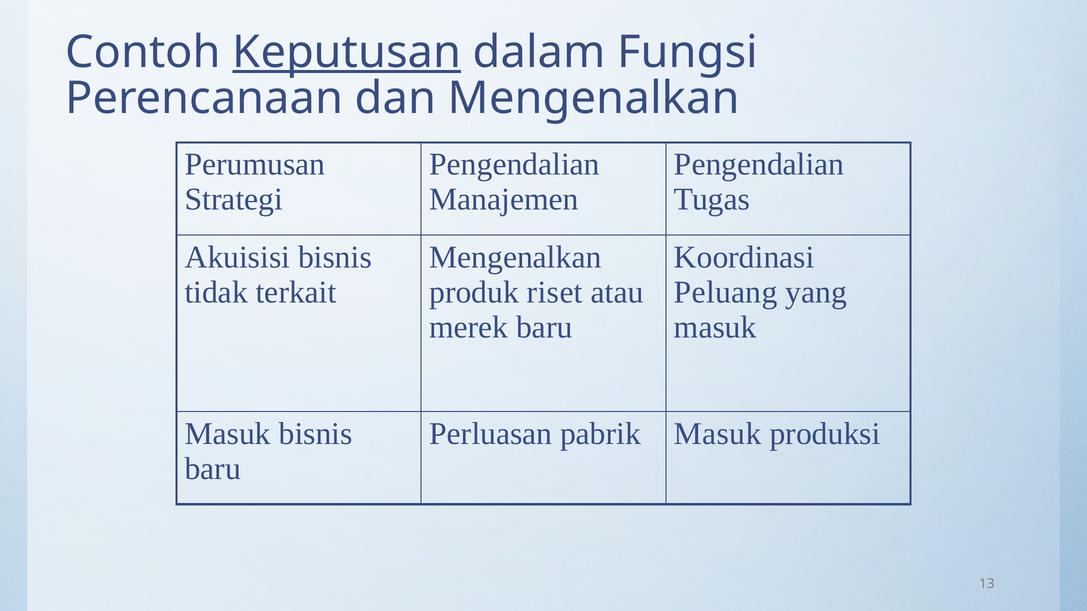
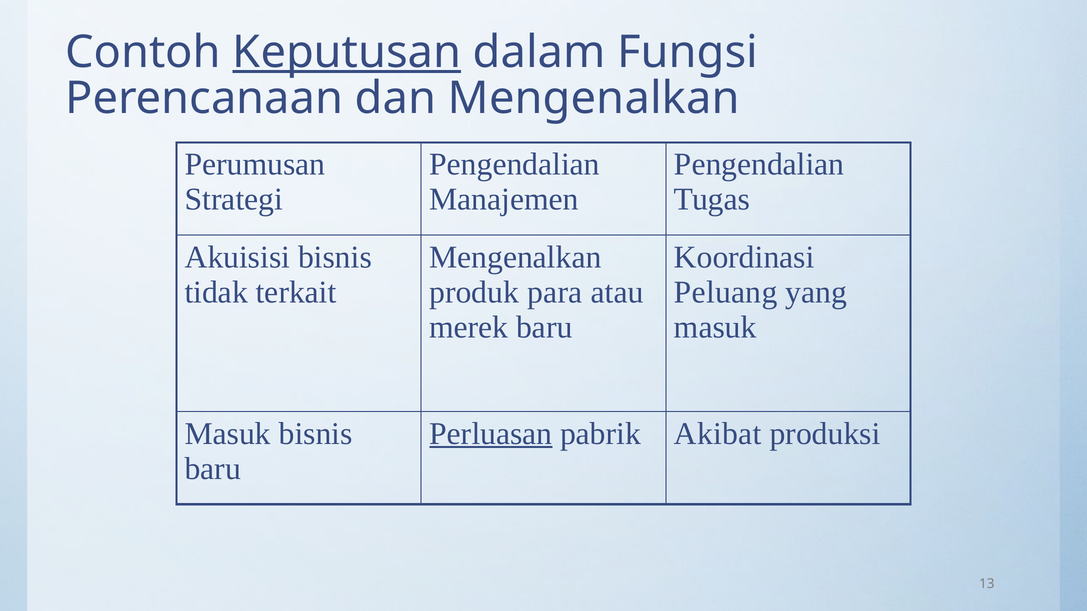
riset: riset -> para
Perluasan underline: none -> present
pabrik Masuk: Masuk -> Akibat
